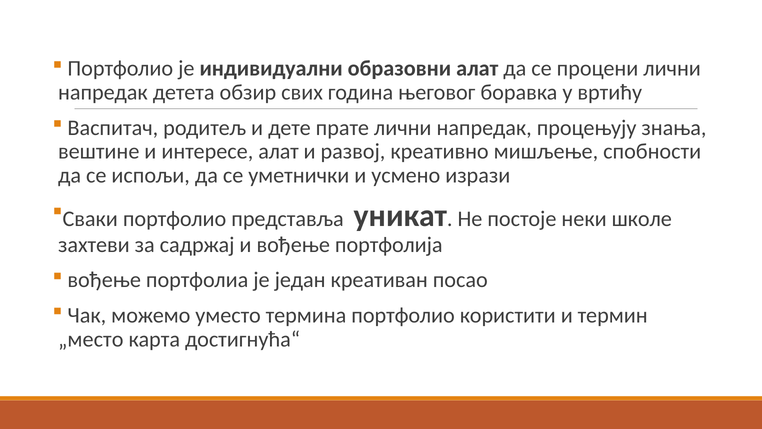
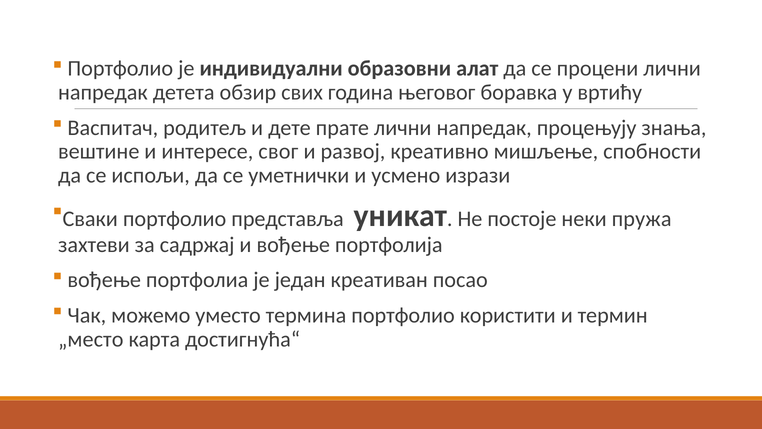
интересе алат: алат -> свог
школе: школе -> пружа
